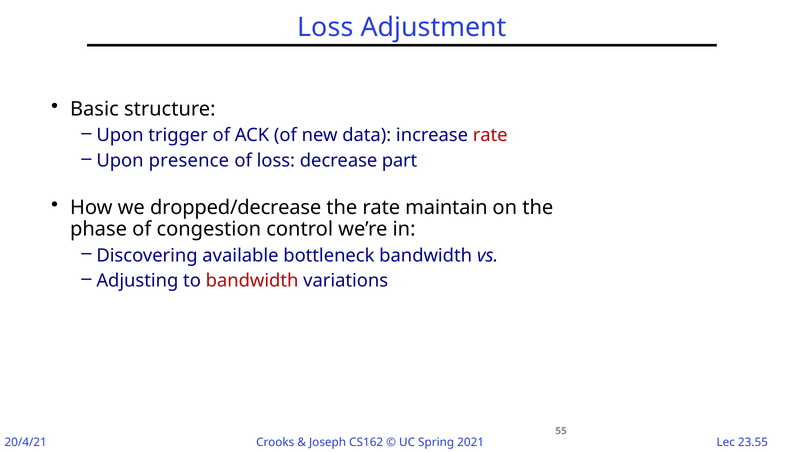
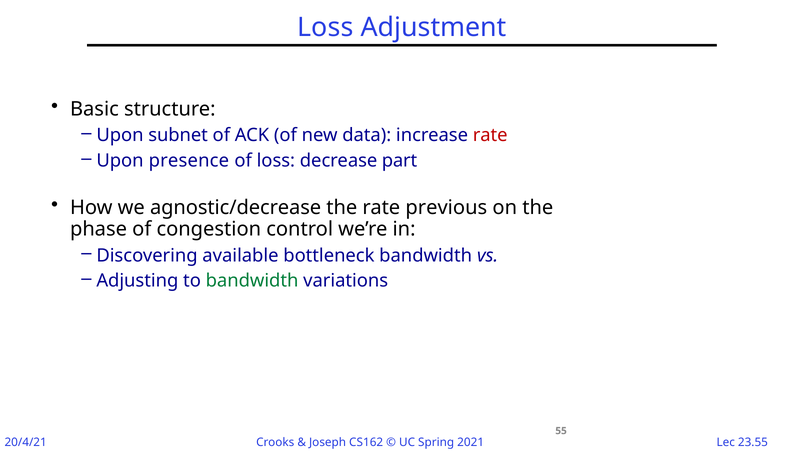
trigger: trigger -> subnet
dropped/decrease: dropped/decrease -> agnostic/decrease
maintain: maintain -> previous
bandwidth at (252, 281) colour: red -> green
